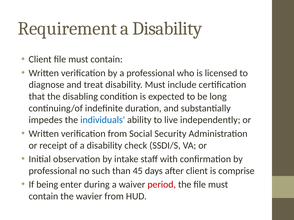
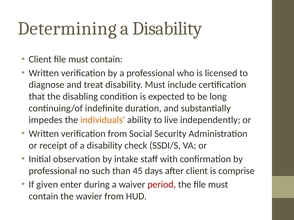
Requirement: Requirement -> Determining
individuals colour: blue -> orange
being: being -> given
